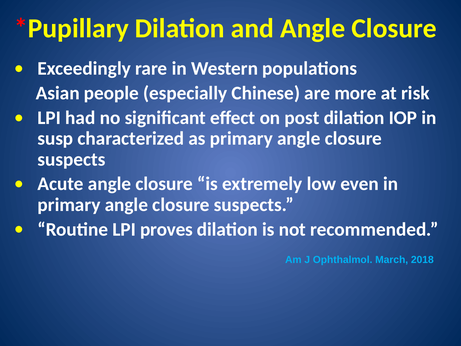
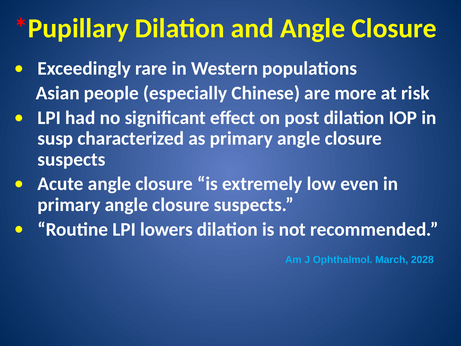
proves: proves -> lowers
2018: 2018 -> 2028
